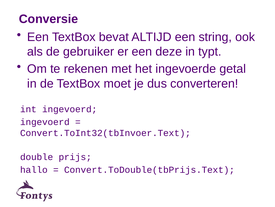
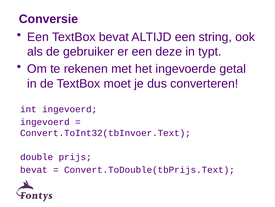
hallo at (34, 169): hallo -> bevat
